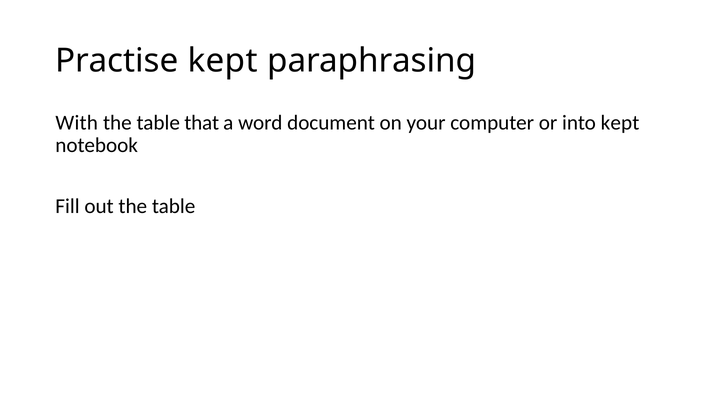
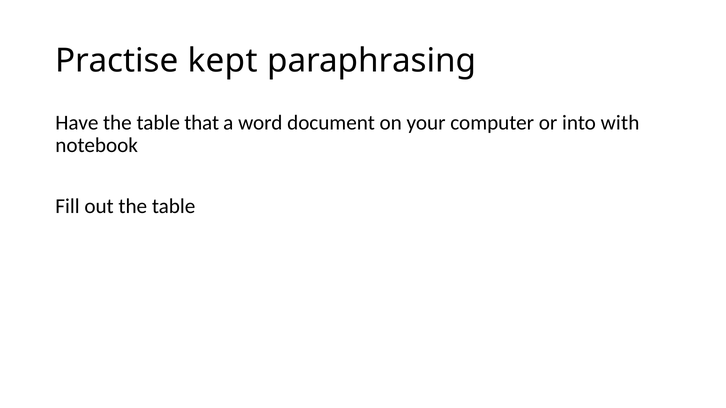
With: With -> Have
into kept: kept -> with
